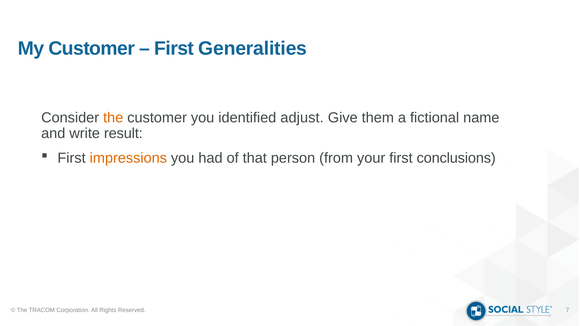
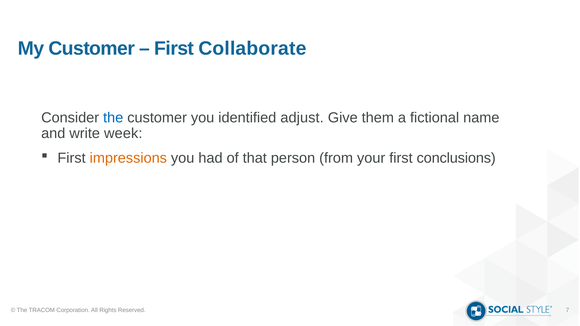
Generalities: Generalities -> Collaborate
the at (113, 118) colour: orange -> blue
result: result -> week
